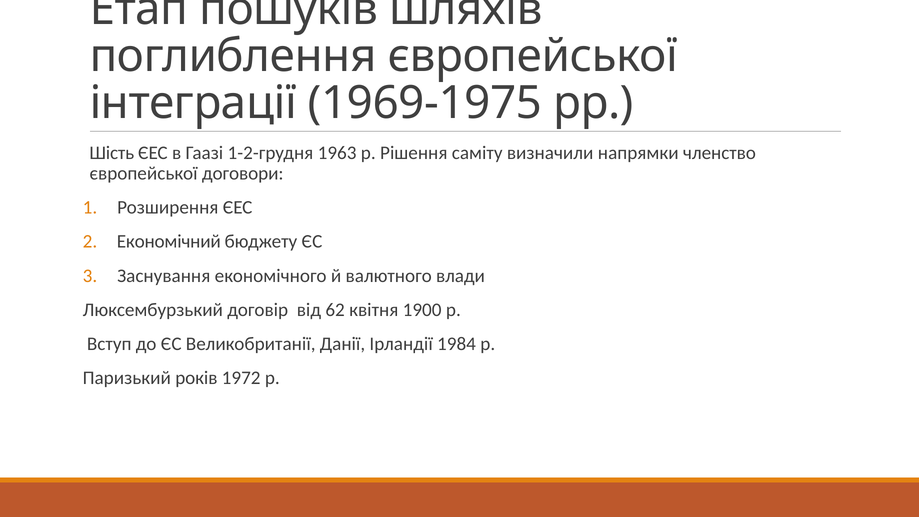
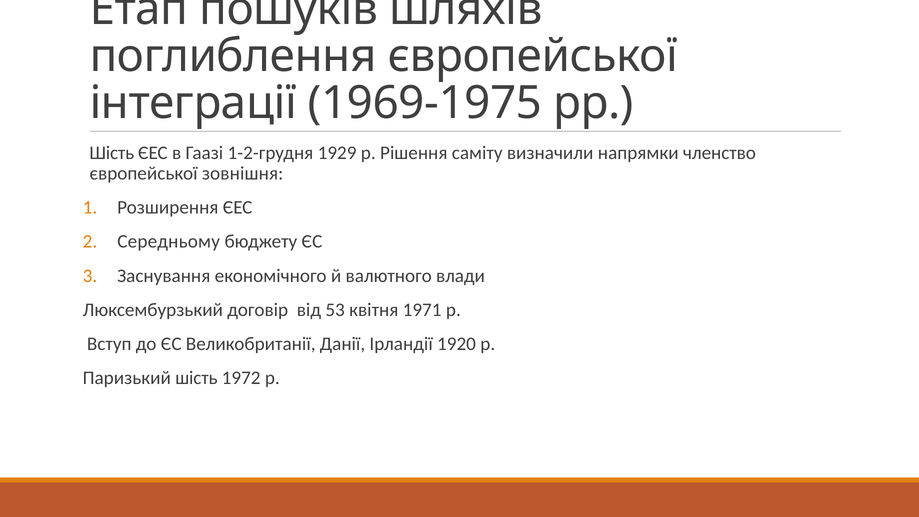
1963: 1963 -> 1929
договори: договори -> зовнішня
Економічний: Економічний -> Середньому
62: 62 -> 53
1900: 1900 -> 1971
1984: 1984 -> 1920
Паризький років: років -> шість
